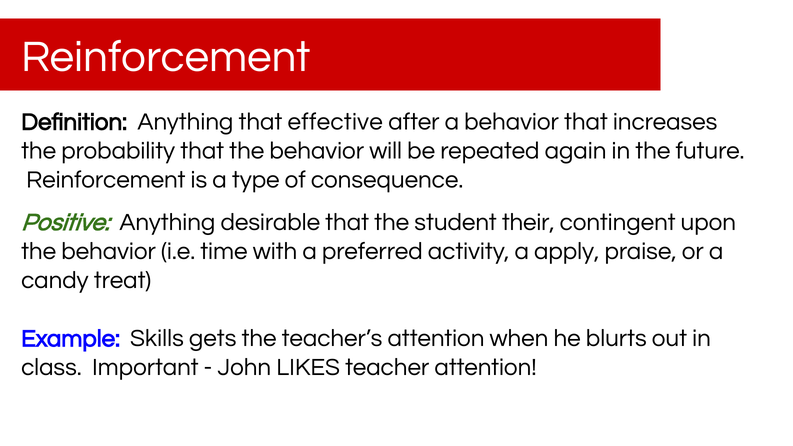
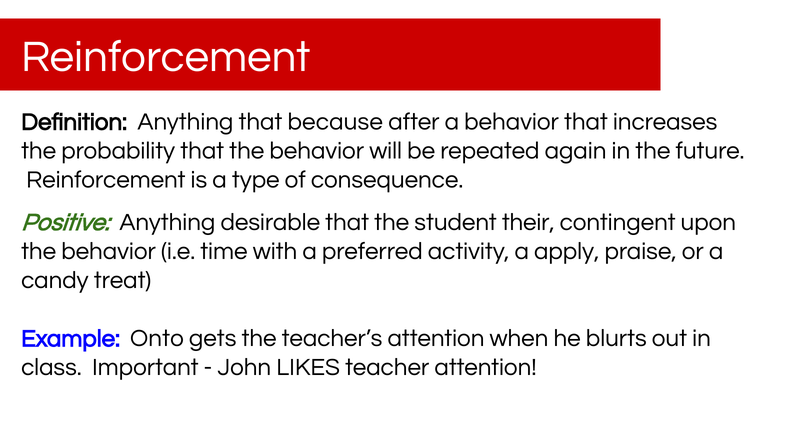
effective: effective -> because
Skills: Skills -> Onto
